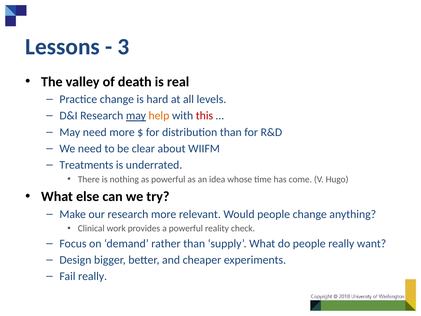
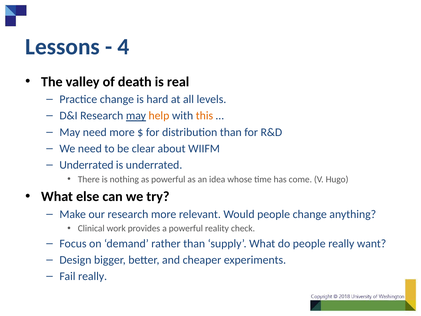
3: 3 -> 4
this colour: red -> orange
Treatments at (86, 165): Treatments -> Underrated
